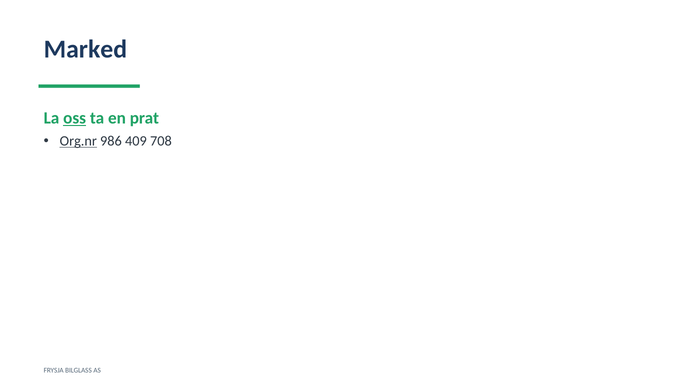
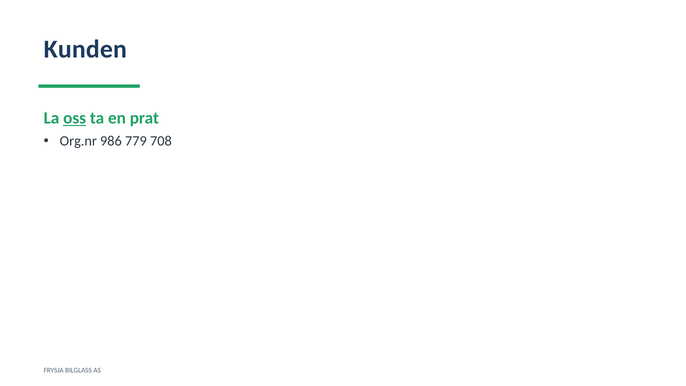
Marked: Marked -> Kunden
Org.nr underline: present -> none
409: 409 -> 779
